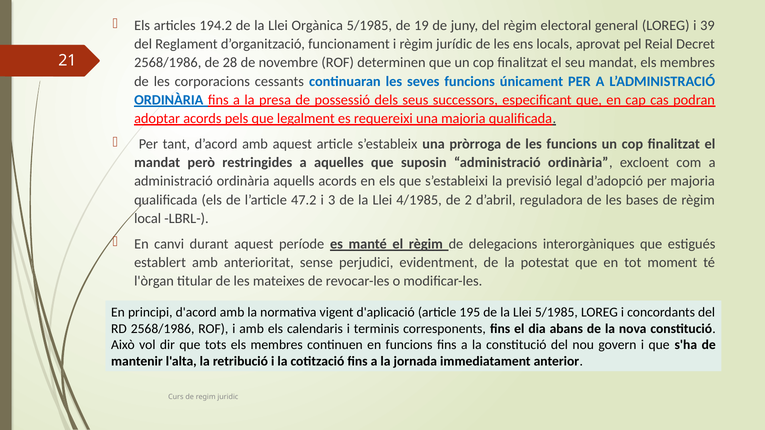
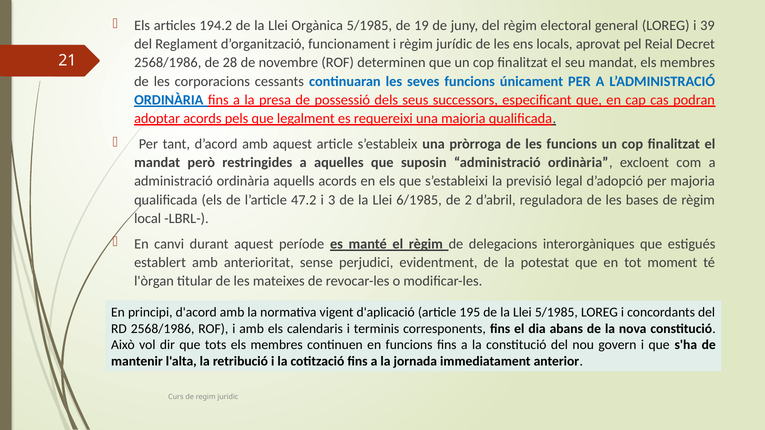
4/1985: 4/1985 -> 6/1985
